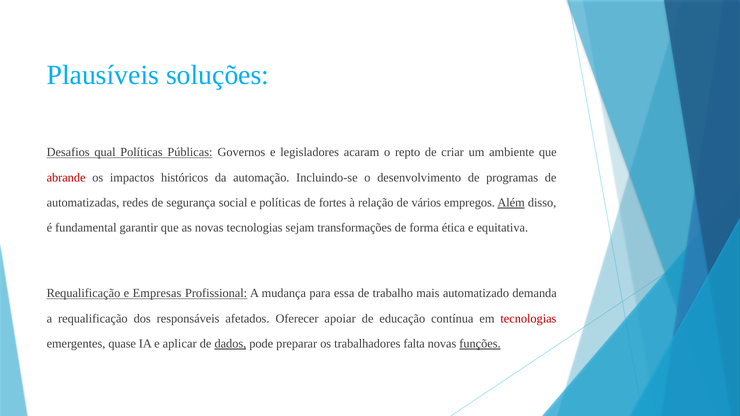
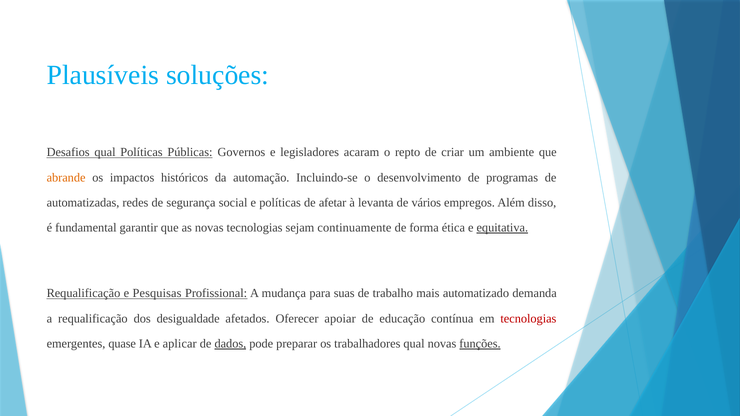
abrande colour: red -> orange
fortes: fortes -> afetar
relação: relação -> levanta
Além underline: present -> none
transformações: transformações -> continuamente
equitativa underline: none -> present
Empresas: Empresas -> Pesquisas
essa: essa -> suas
responsáveis: responsáveis -> desigualdade
trabalhadores falta: falta -> qual
